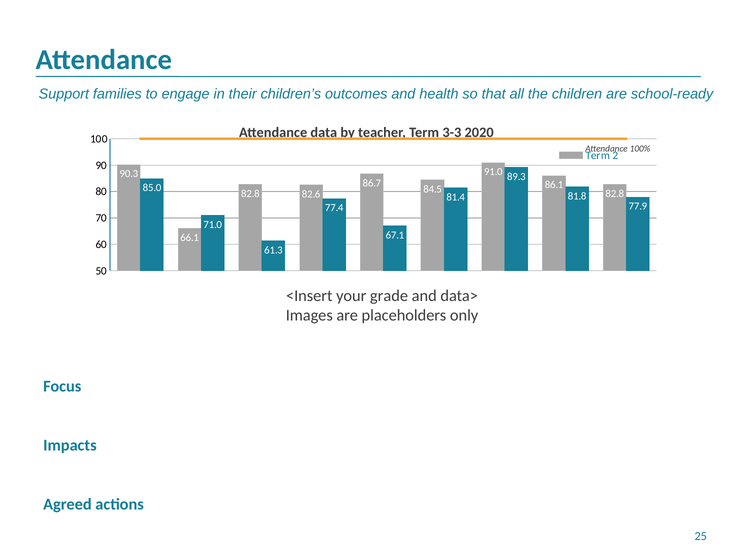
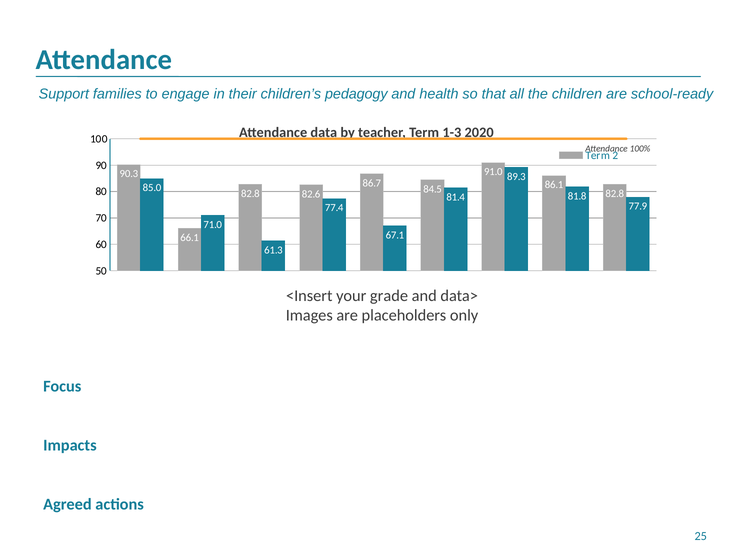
outcomes: outcomes -> pedagogy
3-3: 3-3 -> 1-3
